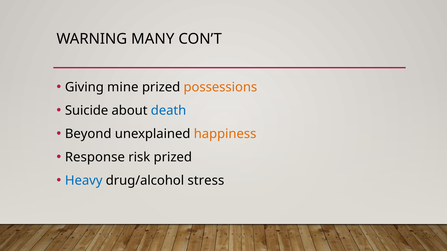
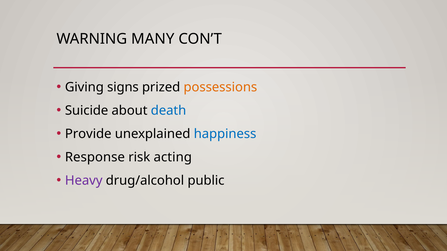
mine: mine -> signs
Beyond: Beyond -> Provide
happiness colour: orange -> blue
risk prized: prized -> acting
Heavy colour: blue -> purple
stress: stress -> public
